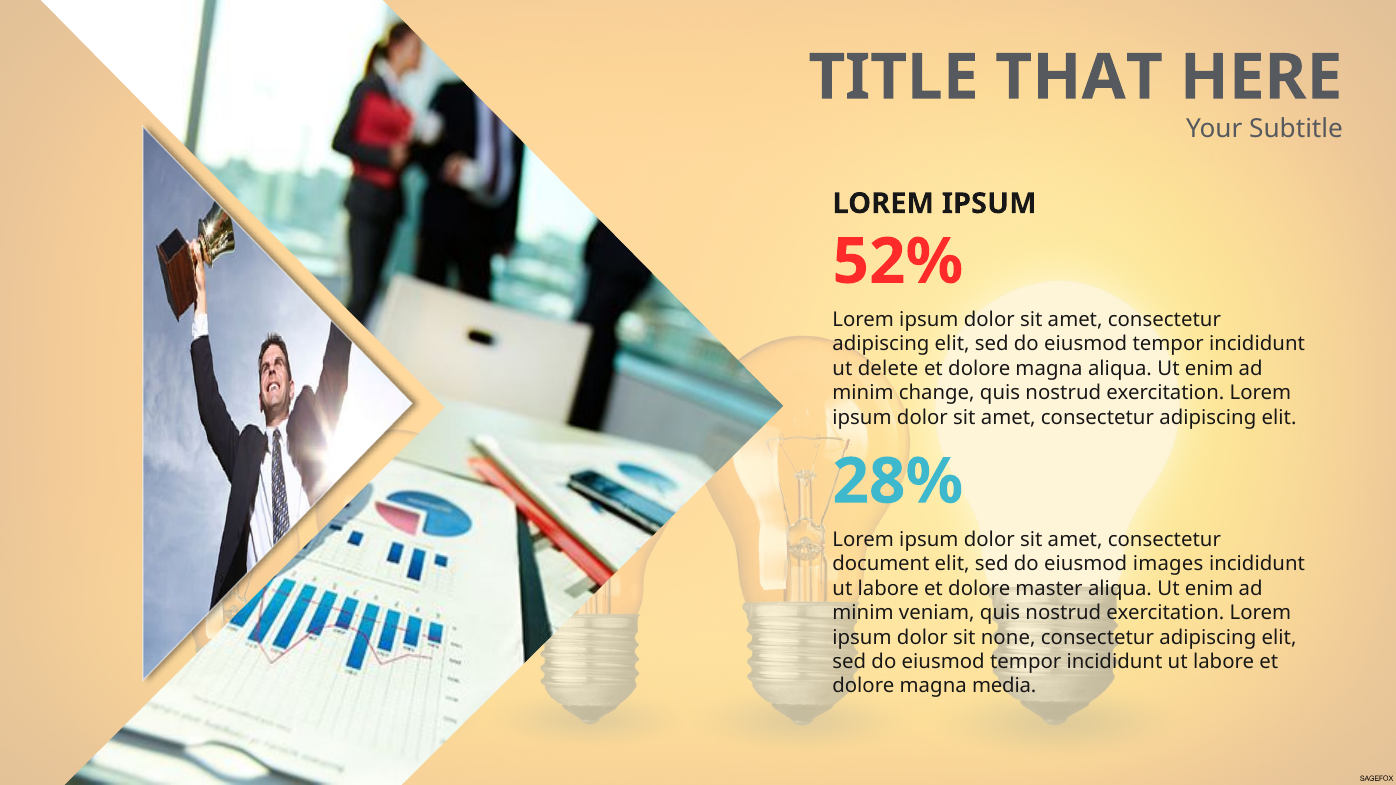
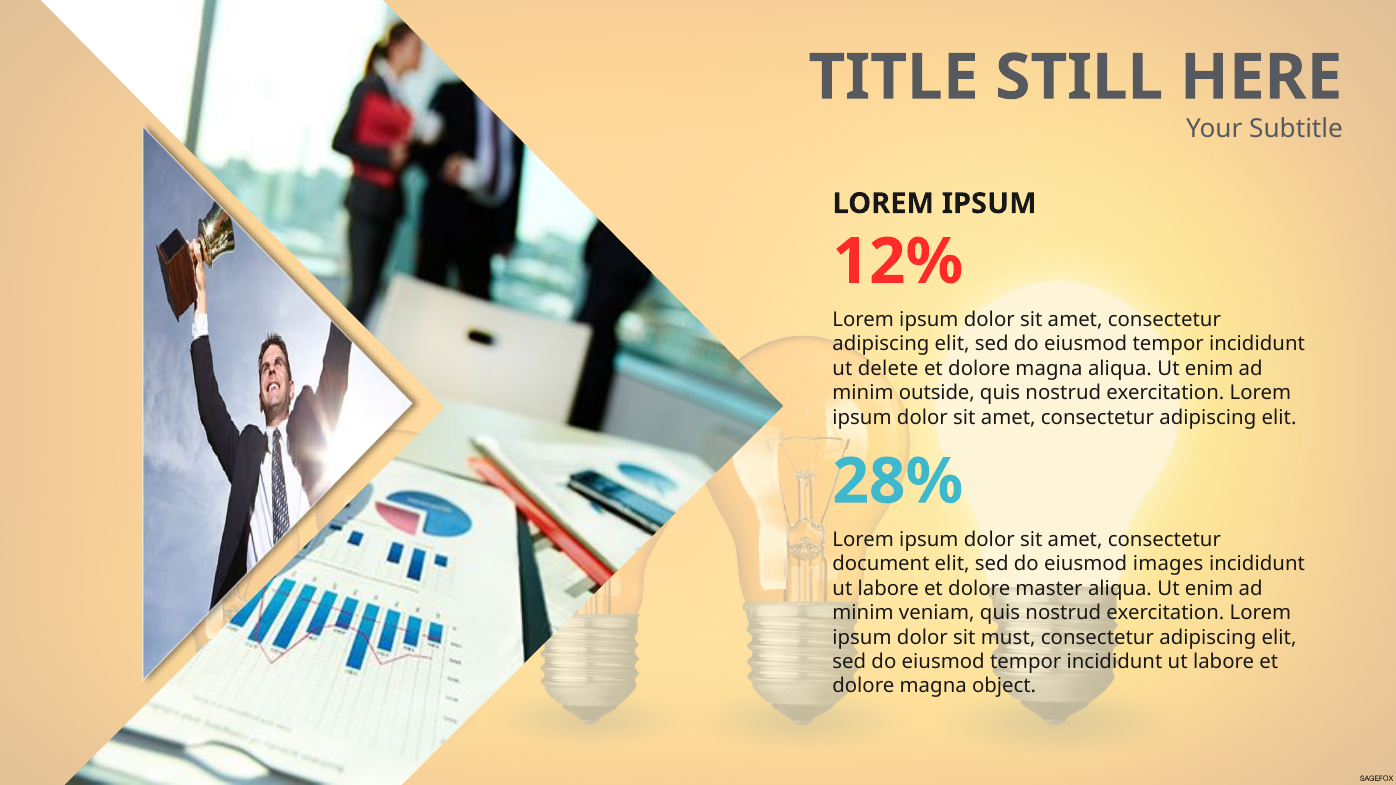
THAT: THAT -> STILL
52%: 52% -> 12%
change: change -> outside
none: none -> must
media: media -> object
